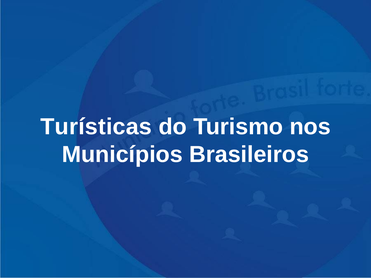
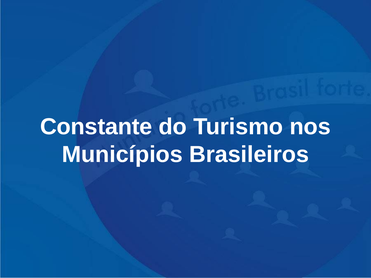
Turísticas: Turísticas -> Constante
